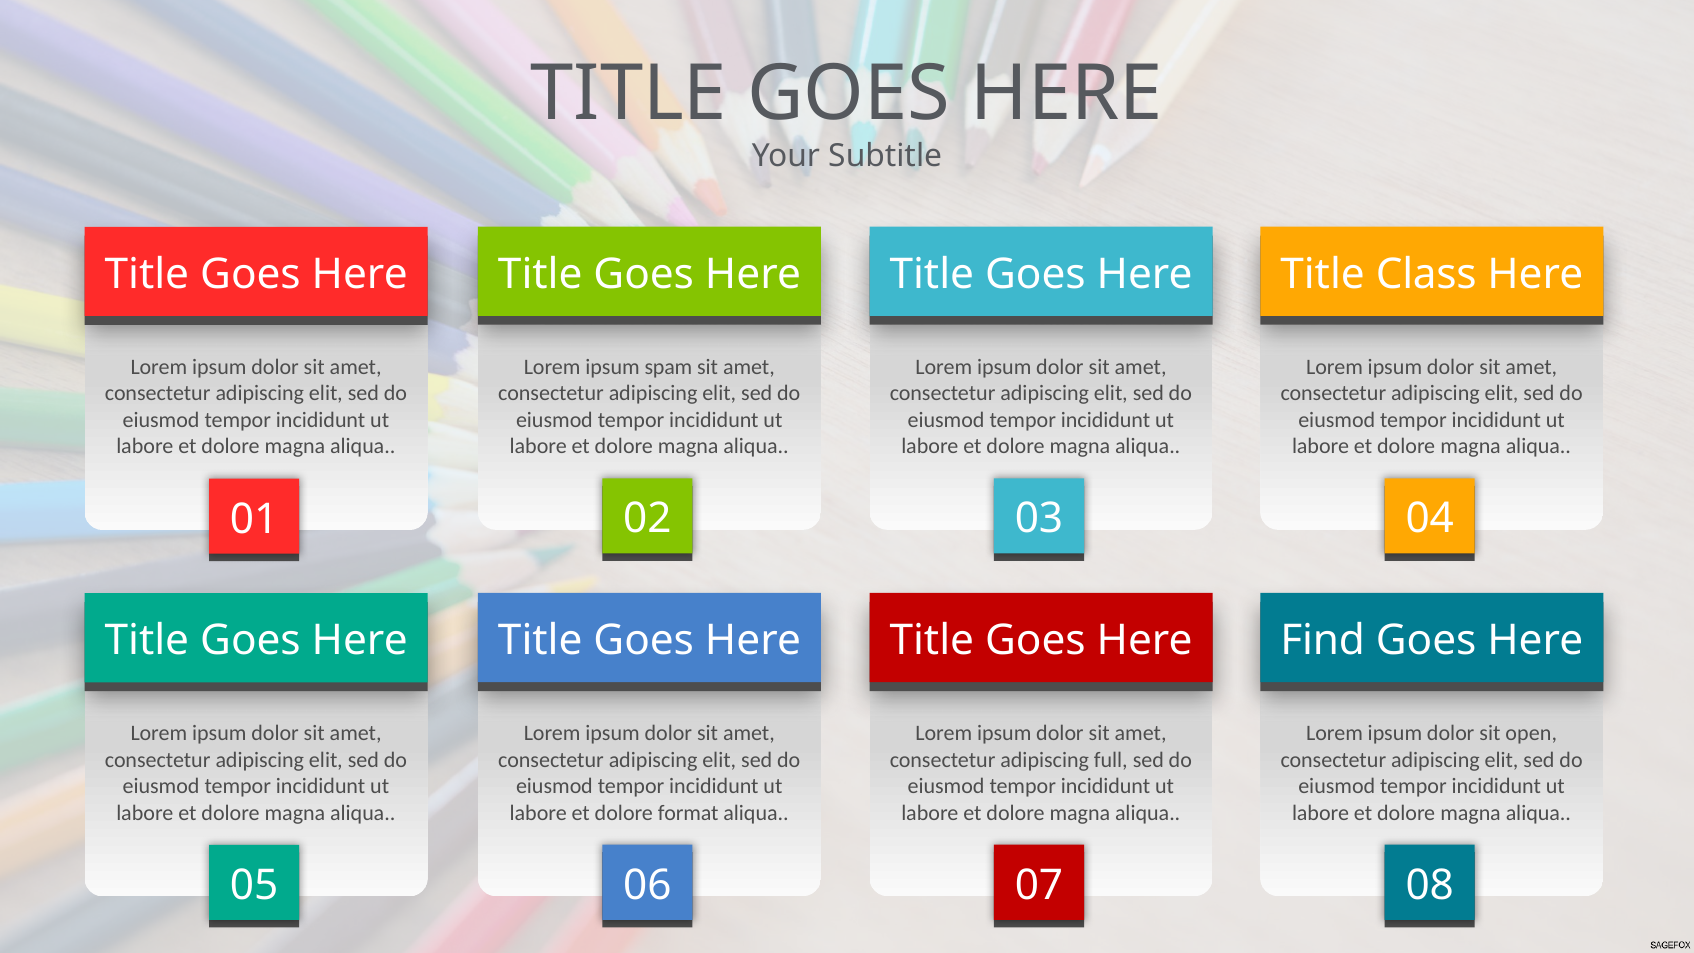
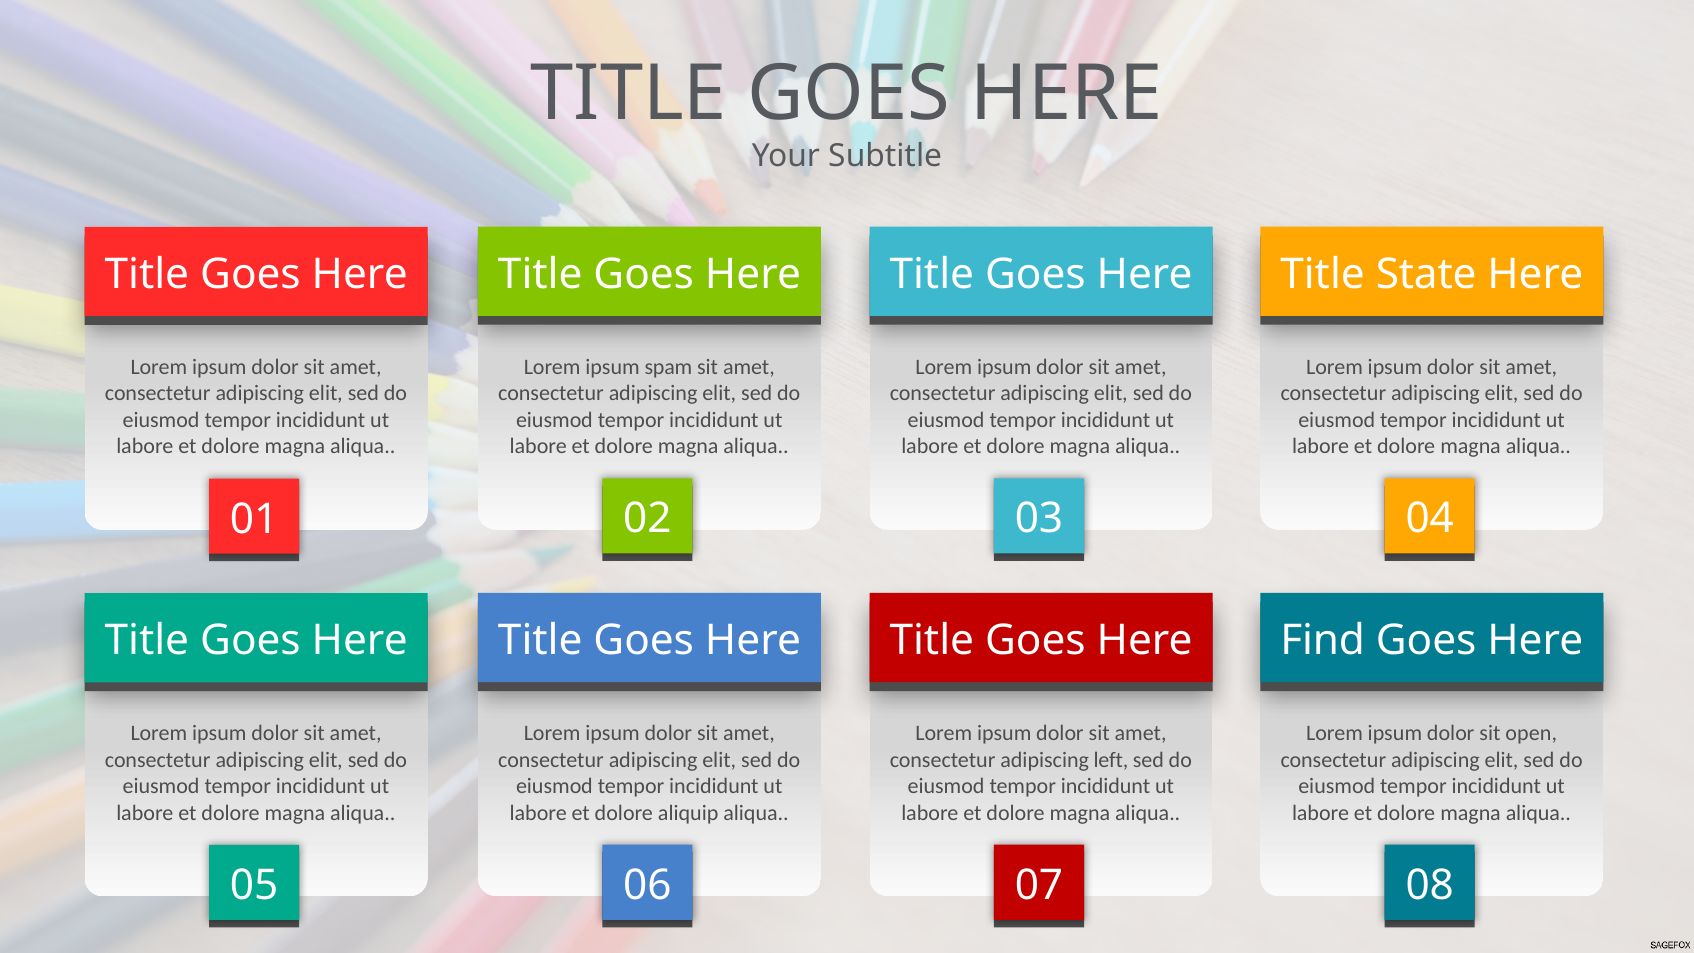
Class: Class -> State
full: full -> left
format: format -> aliquip
